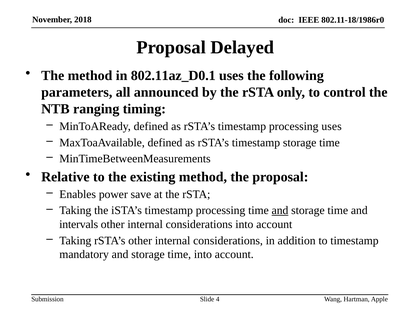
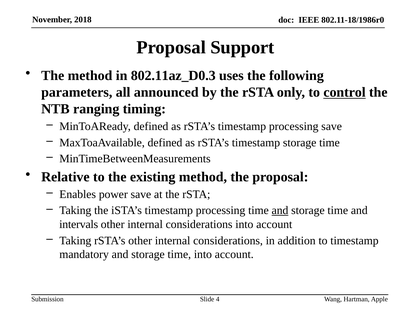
Delayed: Delayed -> Support
802.11az_D0.1: 802.11az_D0.1 -> 802.11az_D0.3
control underline: none -> present
processing uses: uses -> save
